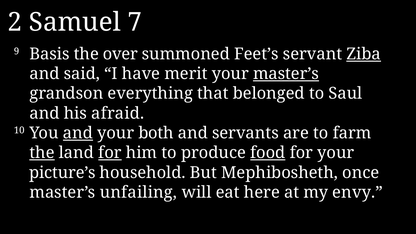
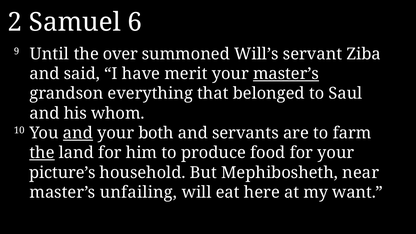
7: 7 -> 6
Basis: Basis -> Until
Feet’s: Feet’s -> Will’s
Ziba underline: present -> none
afraid: afraid -> whom
for at (110, 153) underline: present -> none
food underline: present -> none
once: once -> near
envy: envy -> want
